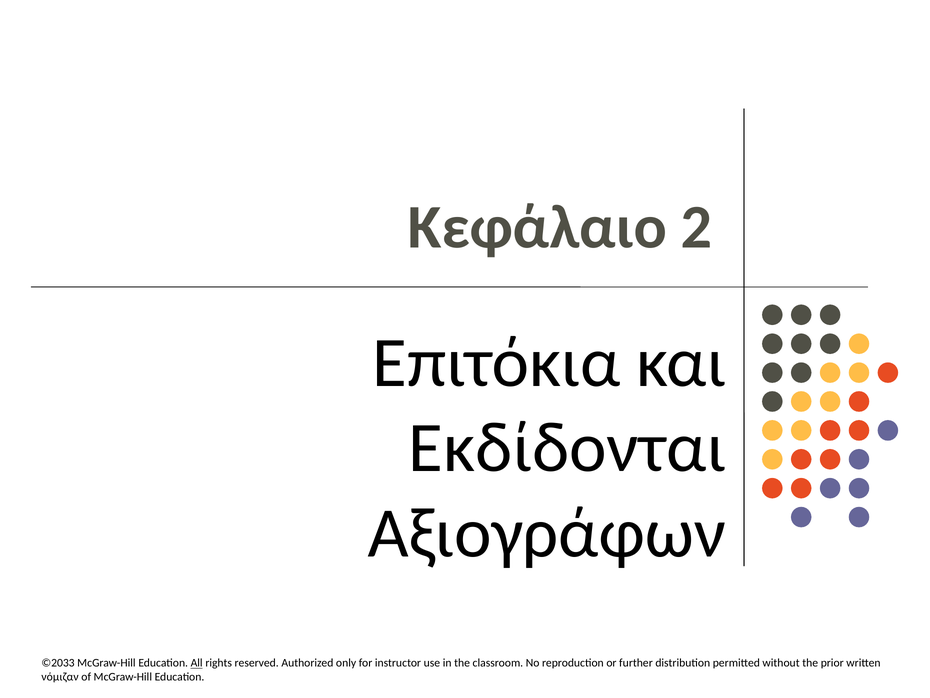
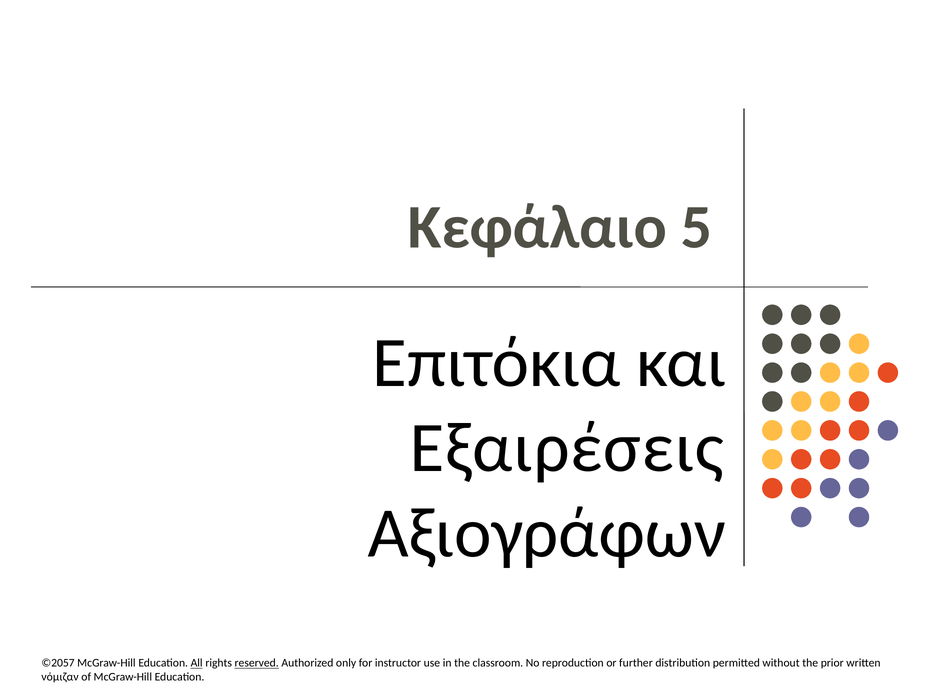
2: 2 -> 5
Εκδίδονται: Εκδίδονται -> Εξαιρέσεις
©2033: ©2033 -> ©2057
reserved underline: none -> present
